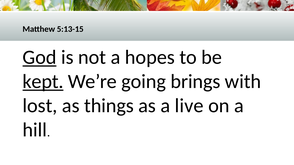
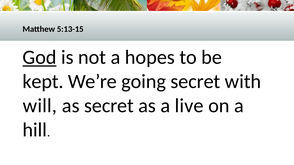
kept underline: present -> none
going brings: brings -> secret
lost: lost -> will
as things: things -> secret
